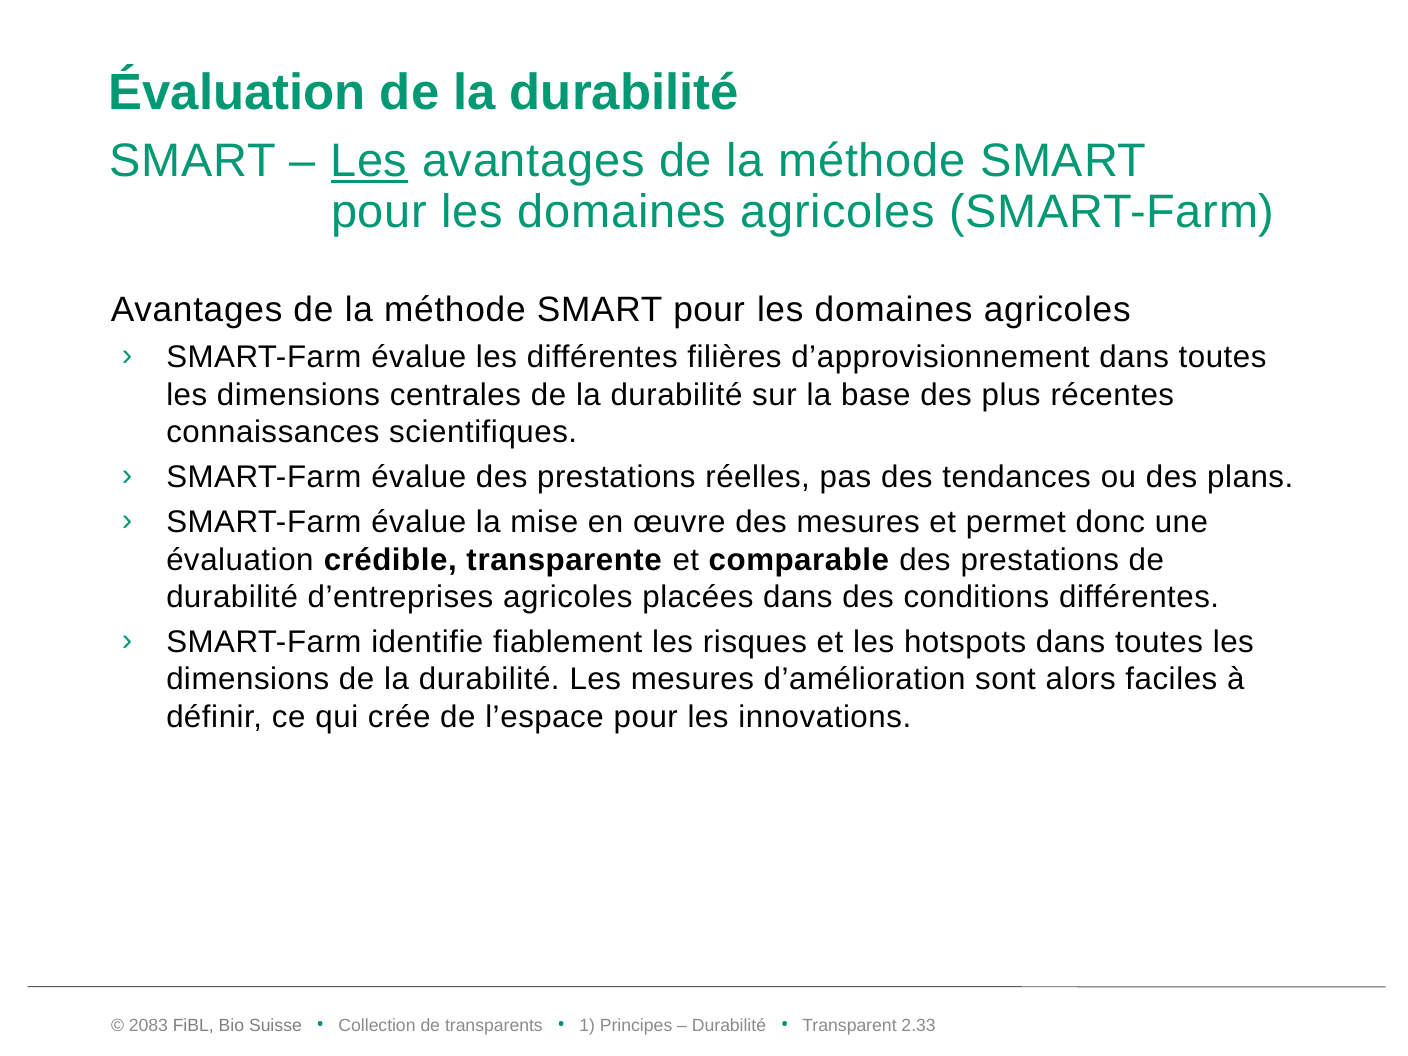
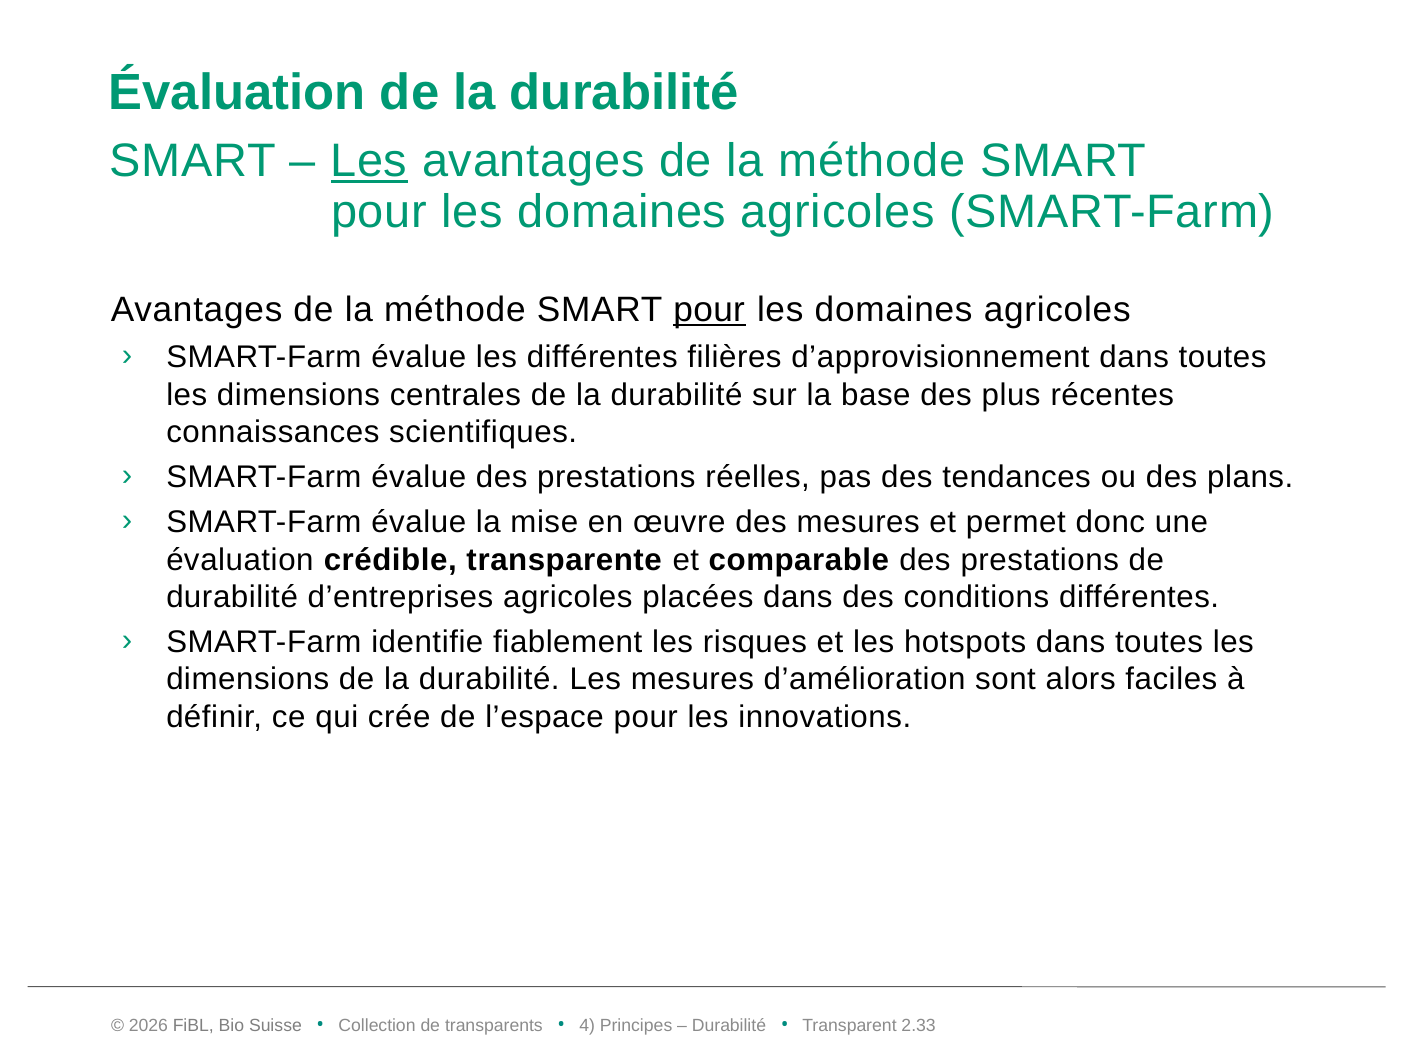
pour at (709, 310) underline: none -> present
2083: 2083 -> 2026
1: 1 -> 4
